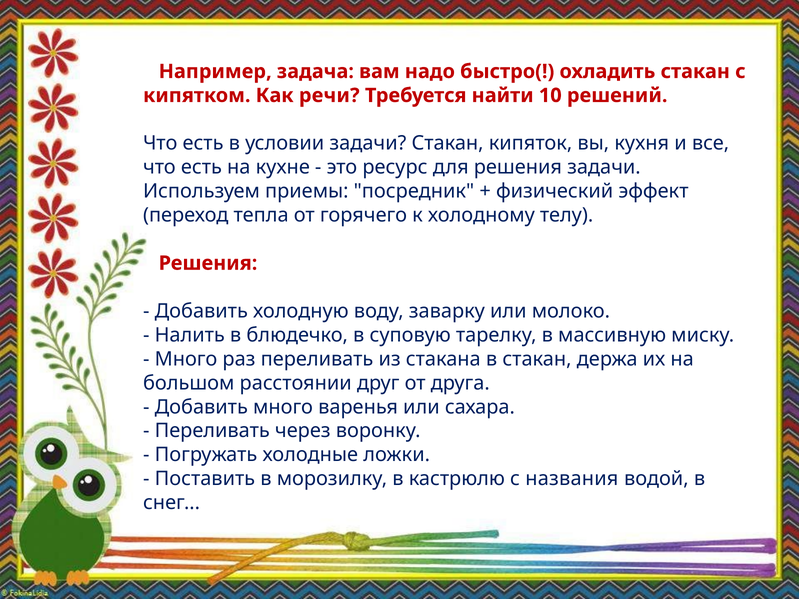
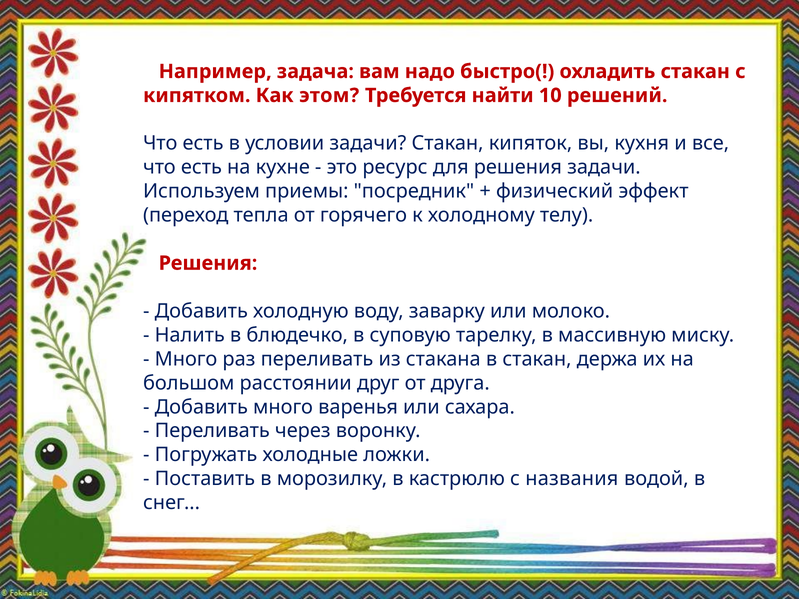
речи: речи -> этом
